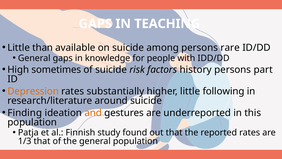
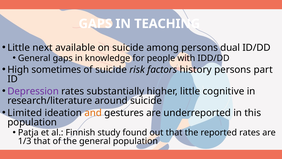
than: than -> next
rare: rare -> dual
Depression colour: orange -> purple
following: following -> cognitive
Finding: Finding -> Limited
